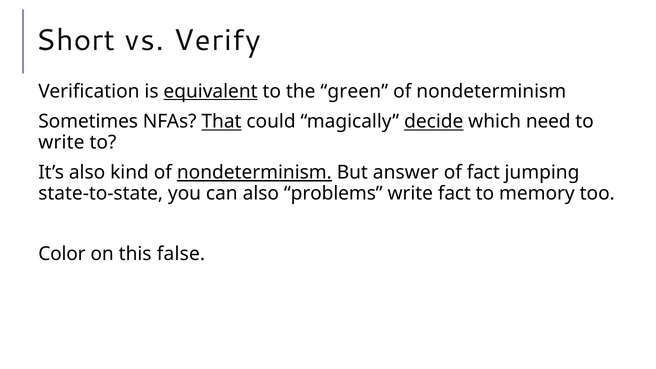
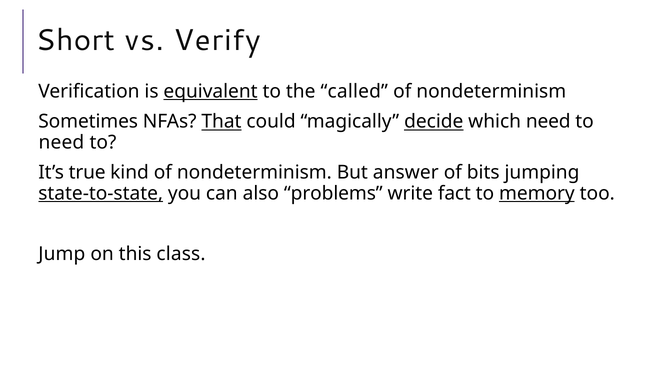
green: green -> called
write at (61, 142): write -> need
It’s also: also -> true
nondeterminism at (254, 173) underline: present -> none
of fact: fact -> bits
state-to-state underline: none -> present
memory underline: none -> present
Color: Color -> Jump
false: false -> class
